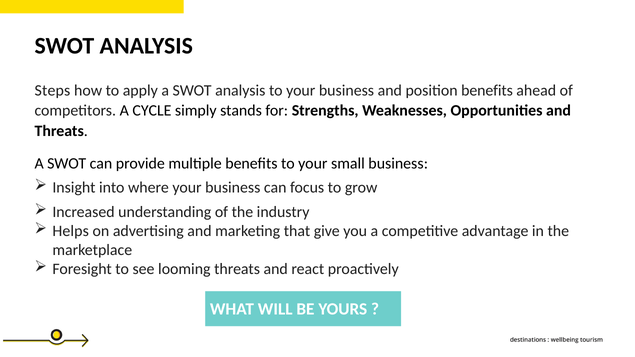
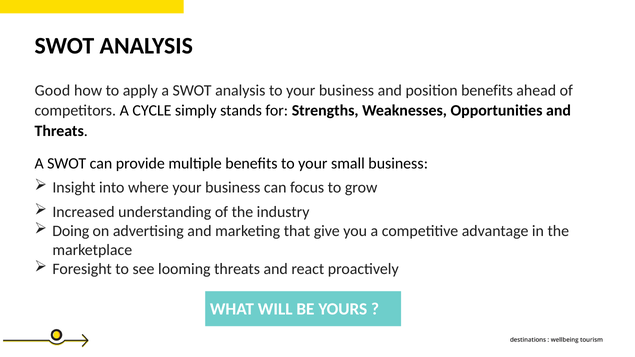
Steps: Steps -> Good
Helps: Helps -> Doing
